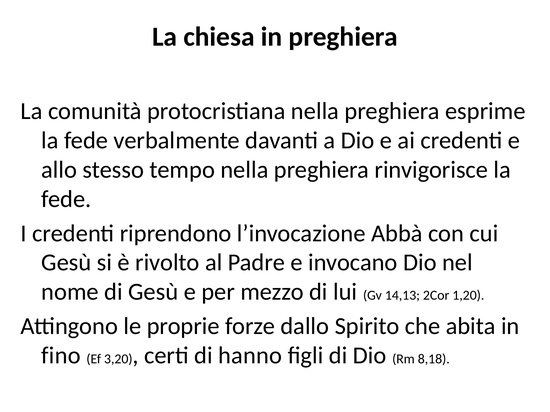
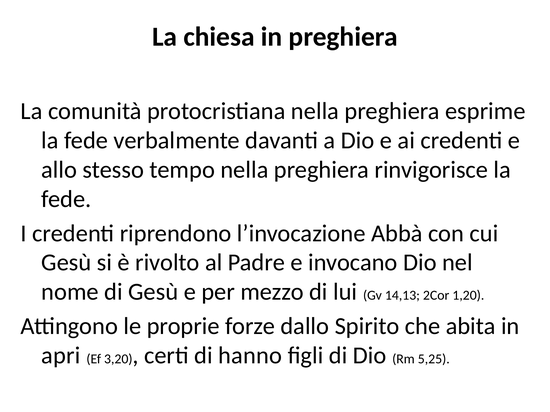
fino: fino -> apri
8,18: 8,18 -> 5,25
